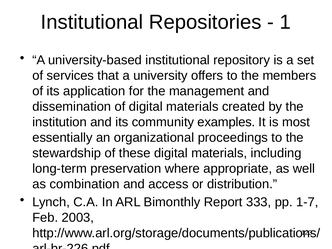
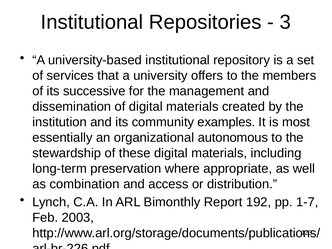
1: 1 -> 3
application: application -> successive
proceedings: proceedings -> autonomous
333: 333 -> 192
